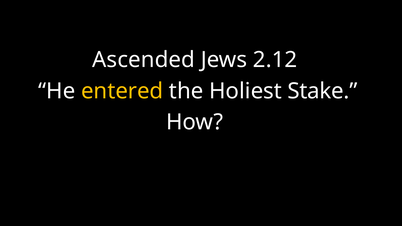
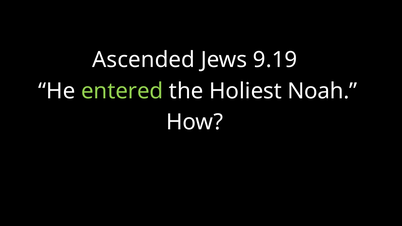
2.12: 2.12 -> 9.19
entered colour: yellow -> light green
Stake: Stake -> Noah
